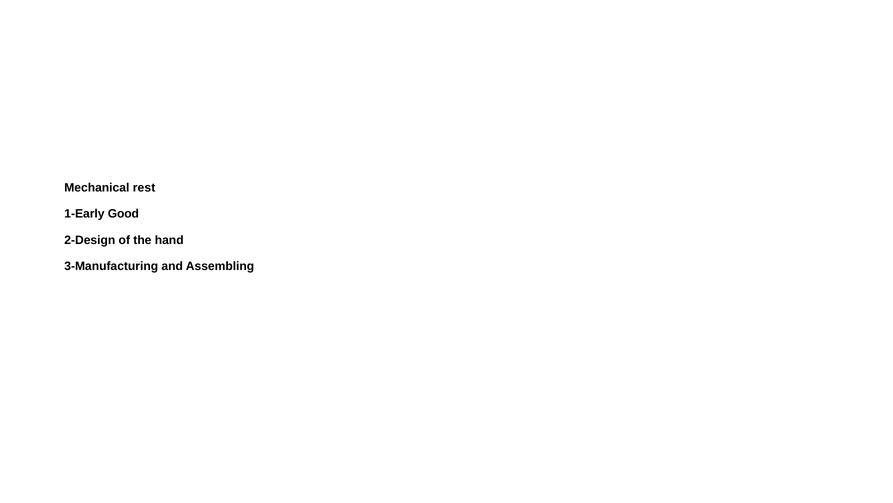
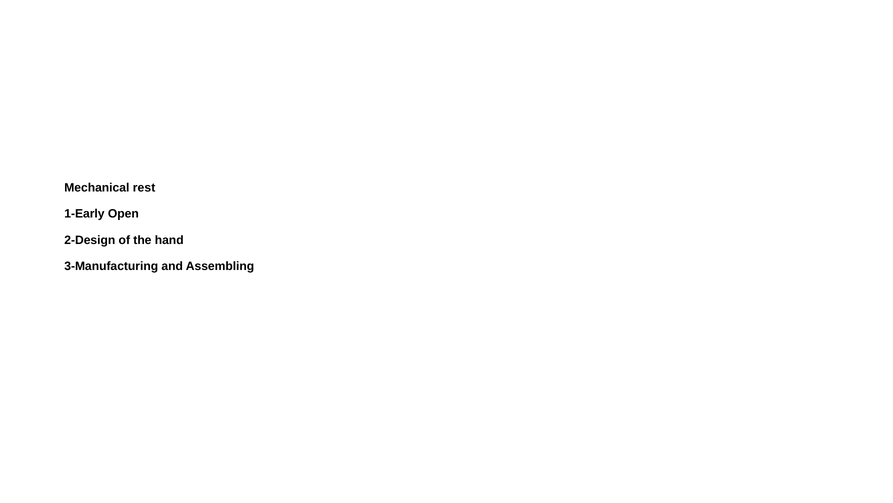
Good: Good -> Open
